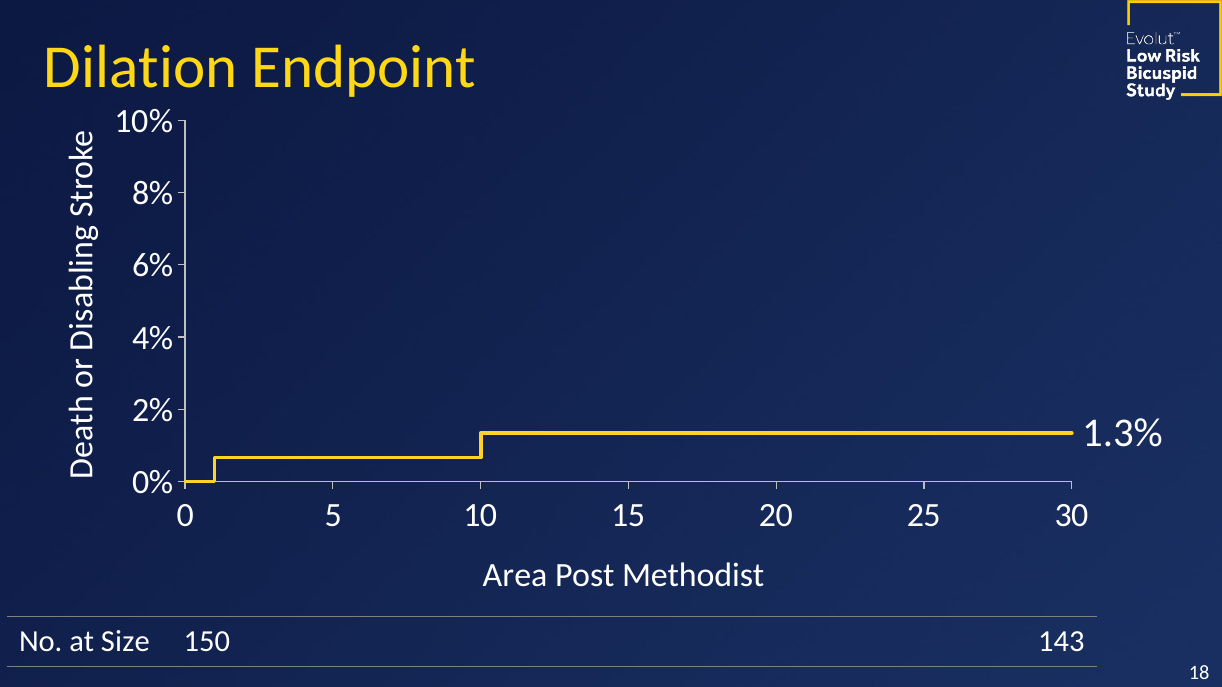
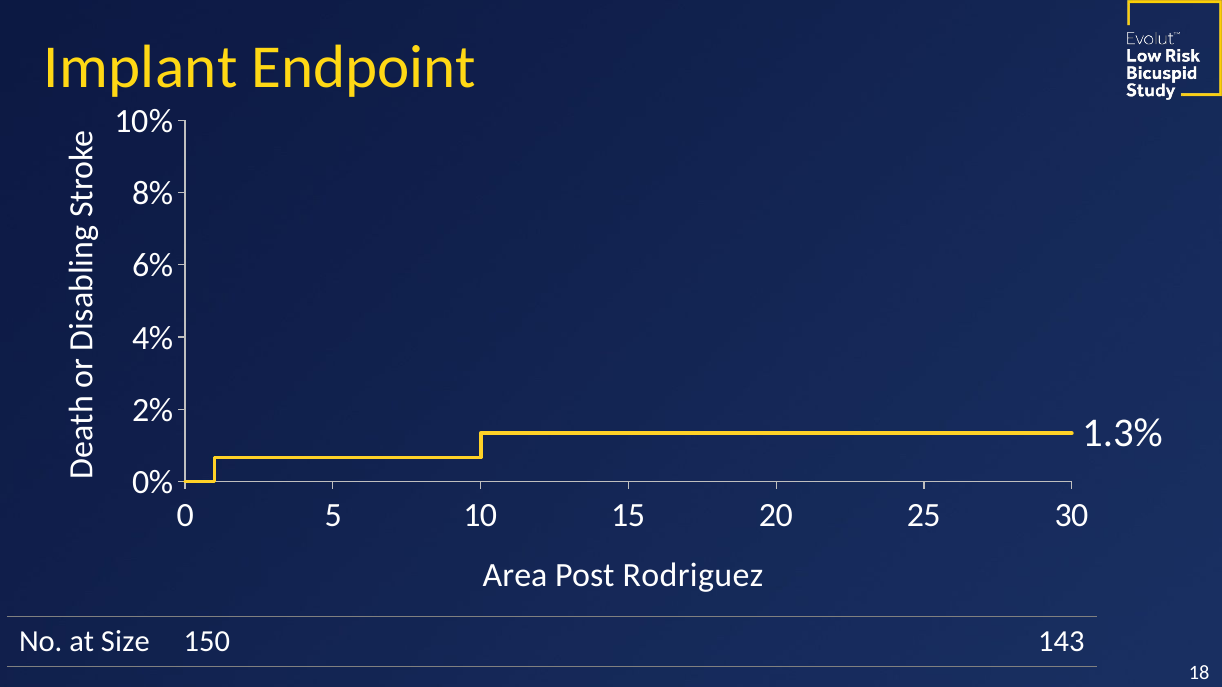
Dilation: Dilation -> Implant
Methodist: Methodist -> Rodriguez
